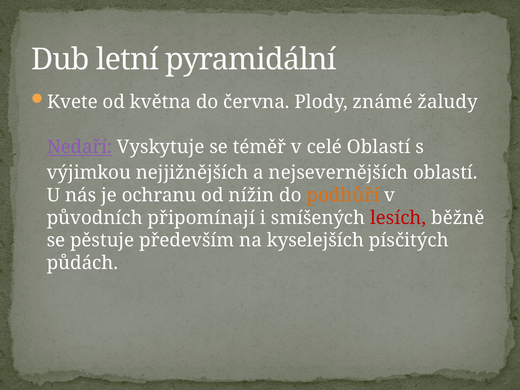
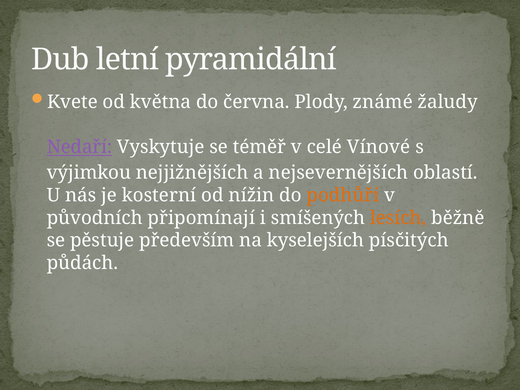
celé Oblastí: Oblastí -> Vínové
ochranu: ochranu -> kosterní
lesích colour: red -> orange
